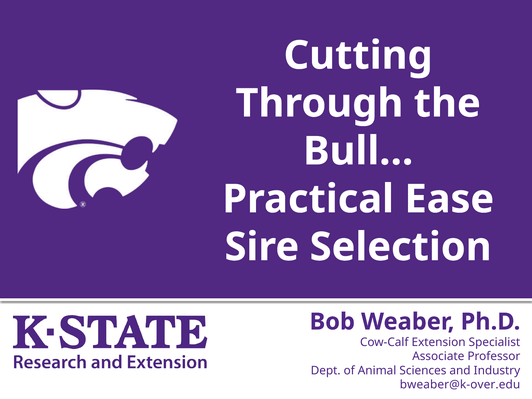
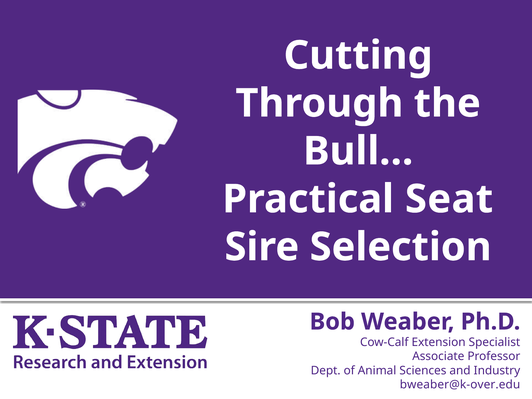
Ease: Ease -> Seat
